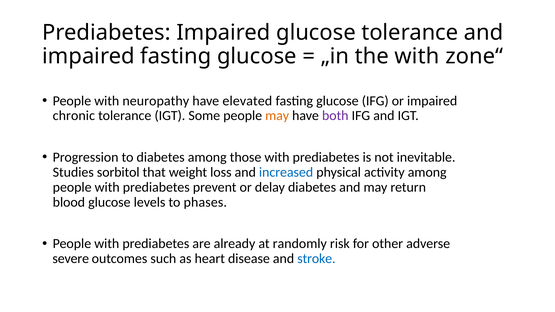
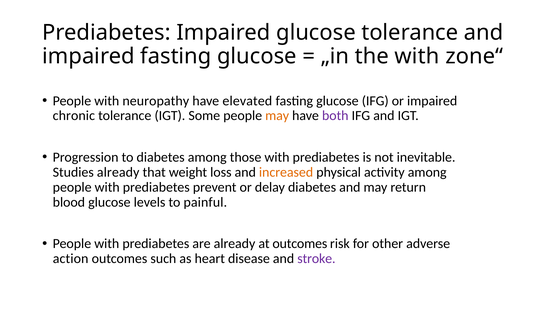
Studies sorbitol: sorbitol -> already
increased colour: blue -> orange
phases: phases -> painful
at randomly: randomly -> outcomes
severe: severe -> action
stroke colour: blue -> purple
